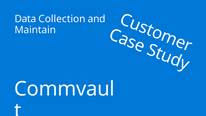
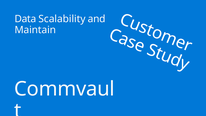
Collection: Collection -> Scalability
